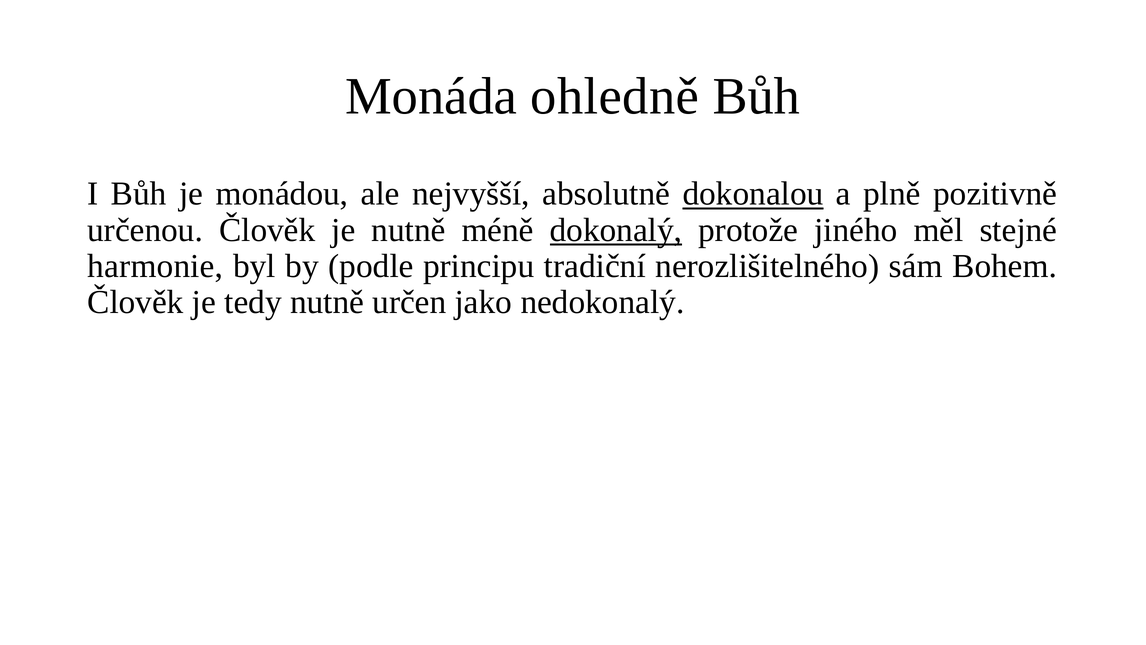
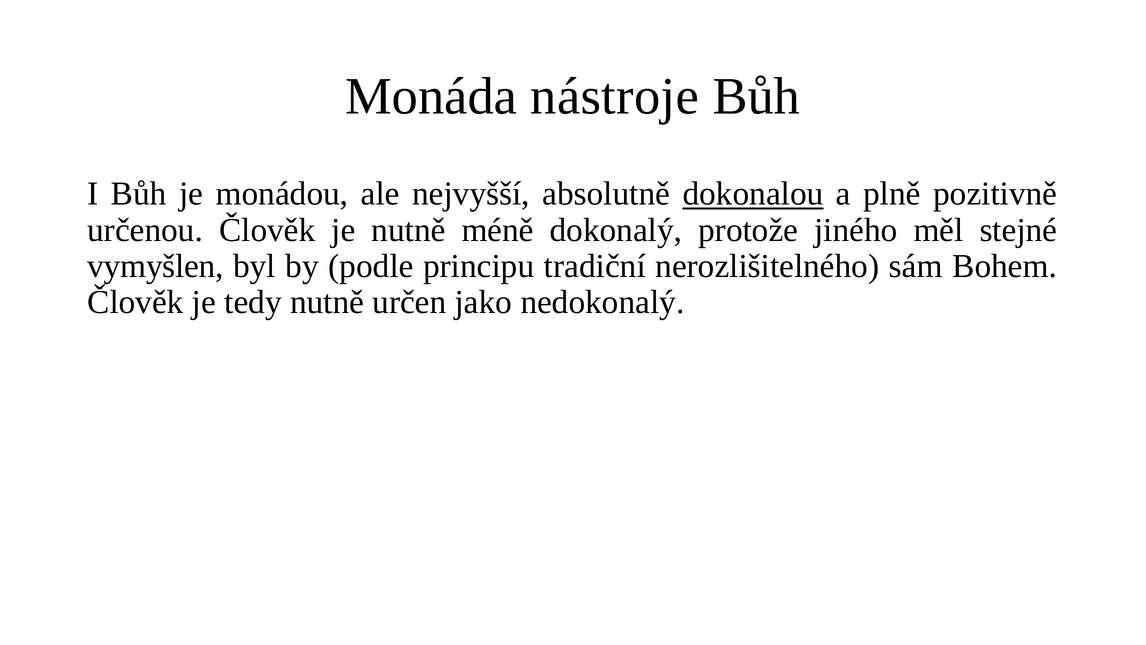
ohledně: ohledně -> nástroje
dokonalý underline: present -> none
harmonie: harmonie -> vymyšlen
